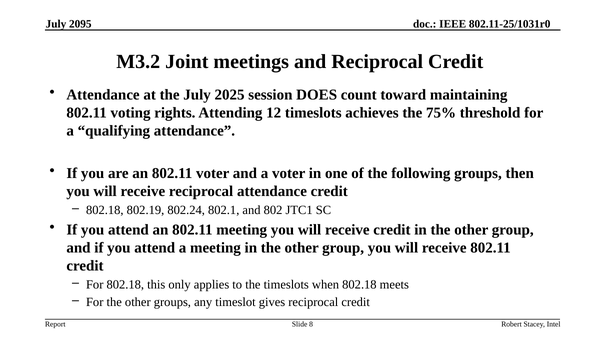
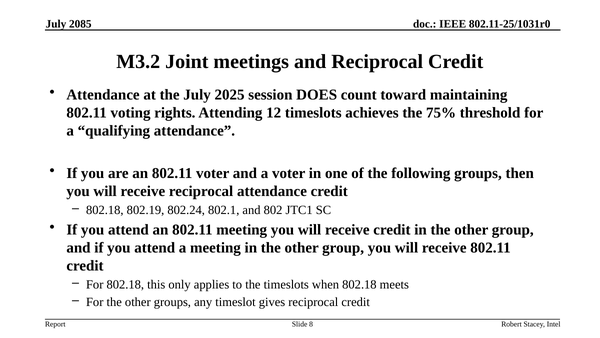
2095: 2095 -> 2085
